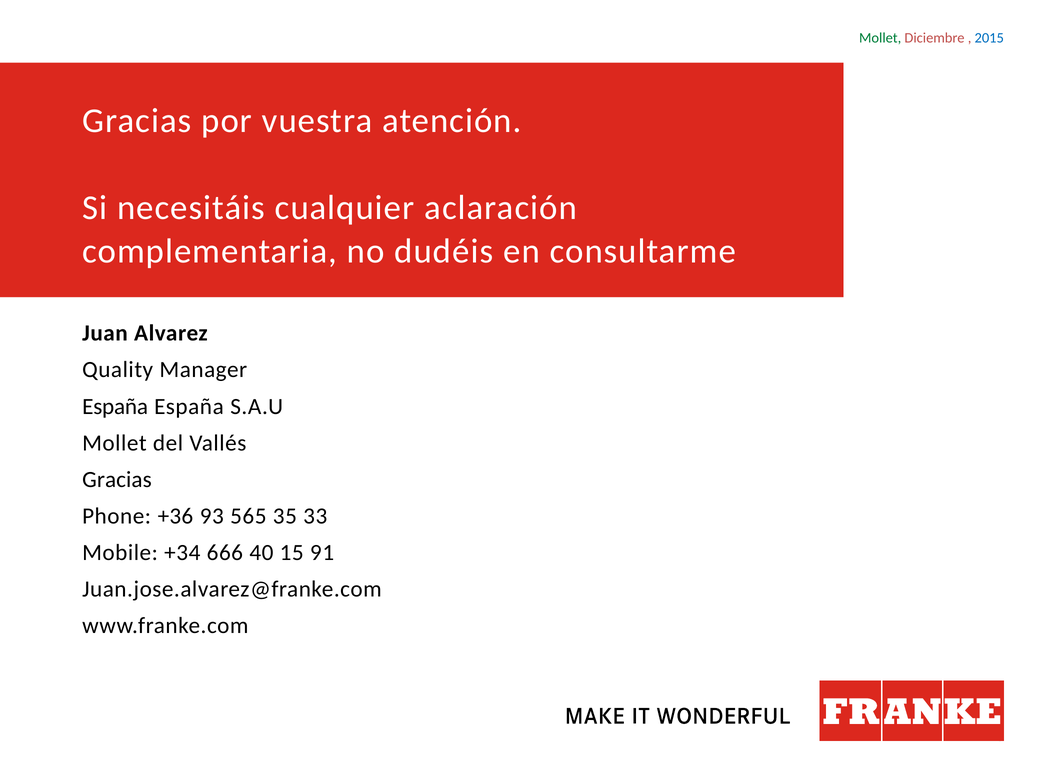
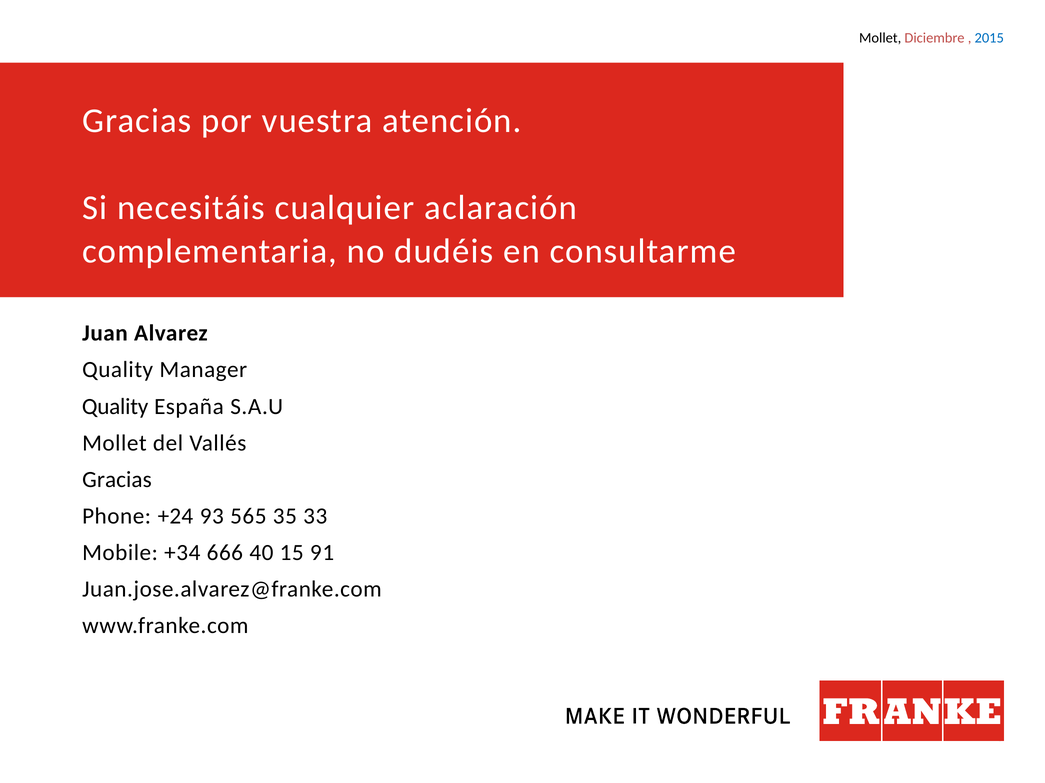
Mollet at (880, 38) colour: green -> black
España at (115, 407): España -> Quality
+36: +36 -> +24
